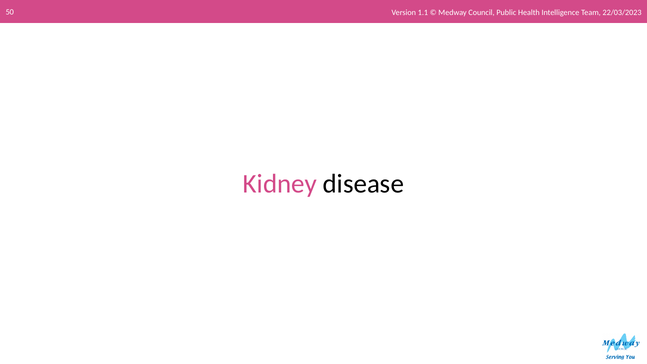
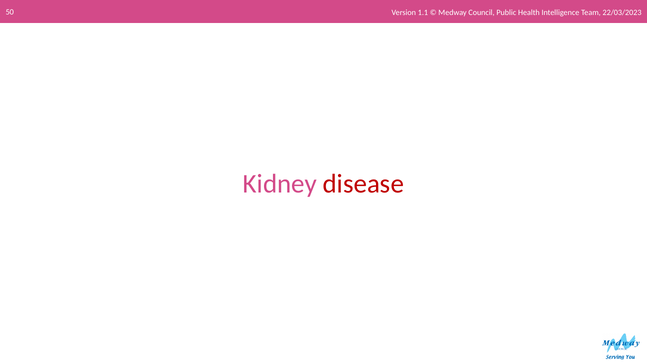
disease colour: black -> red
